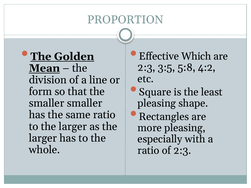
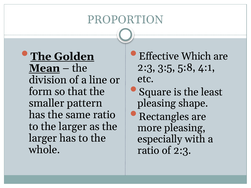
4:2: 4:2 -> 4:1
smaller smaller: smaller -> pattern
